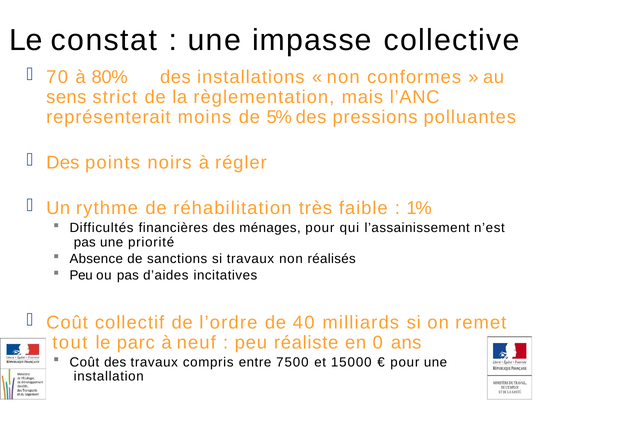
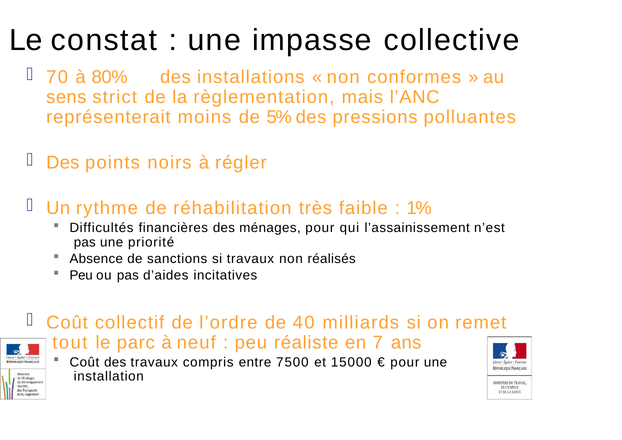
0: 0 -> 7
